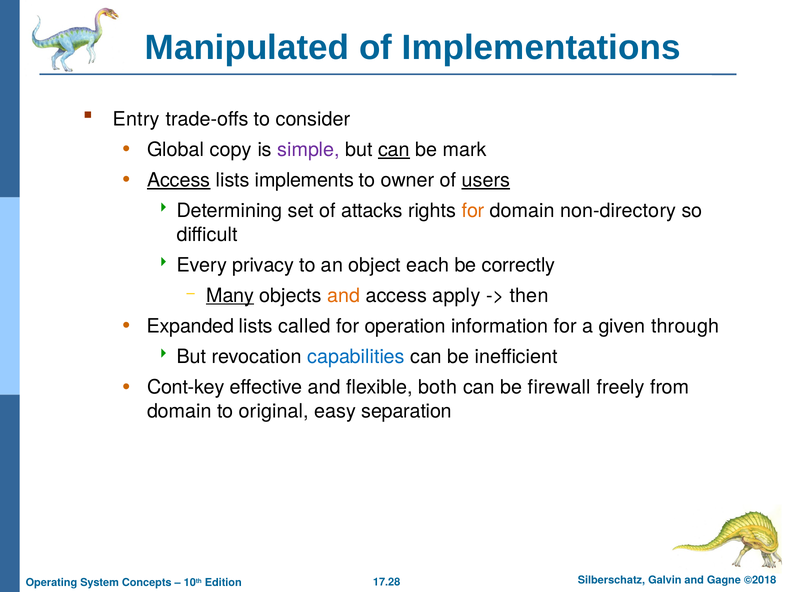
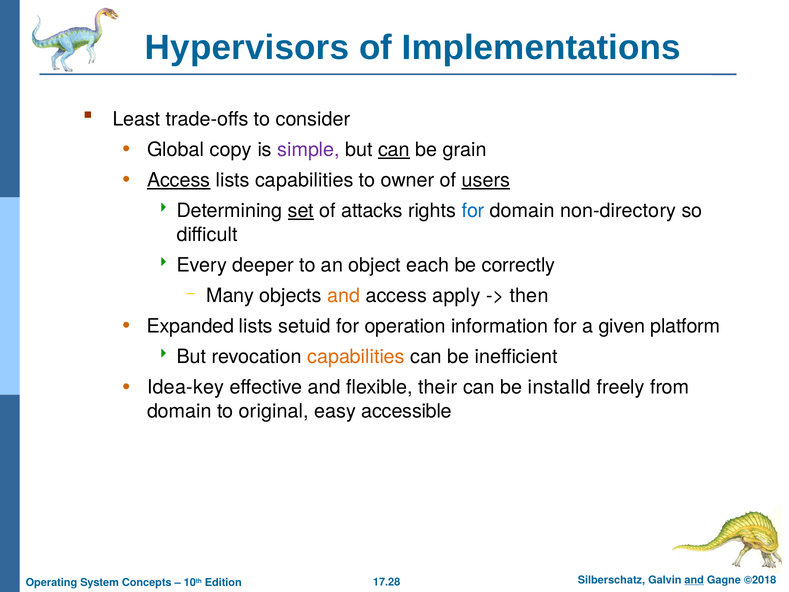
Manipulated: Manipulated -> Hypervisors
Entry: Entry -> Least
mark: mark -> grain
lists implements: implements -> capabilities
set underline: none -> present
for at (473, 211) colour: orange -> blue
privacy: privacy -> deeper
Many underline: present -> none
called: called -> setuid
through: through -> platform
capabilities at (356, 357) colour: blue -> orange
Cont-key: Cont-key -> Idea-key
both: both -> their
firewall: firewall -> installd
separation: separation -> accessible
and at (694, 580) underline: none -> present
